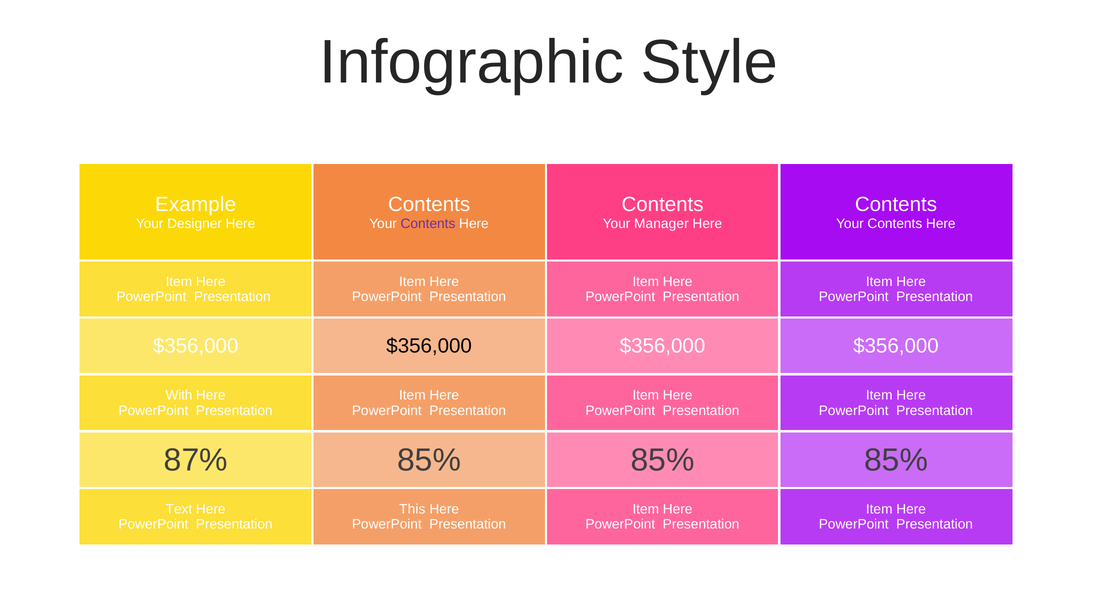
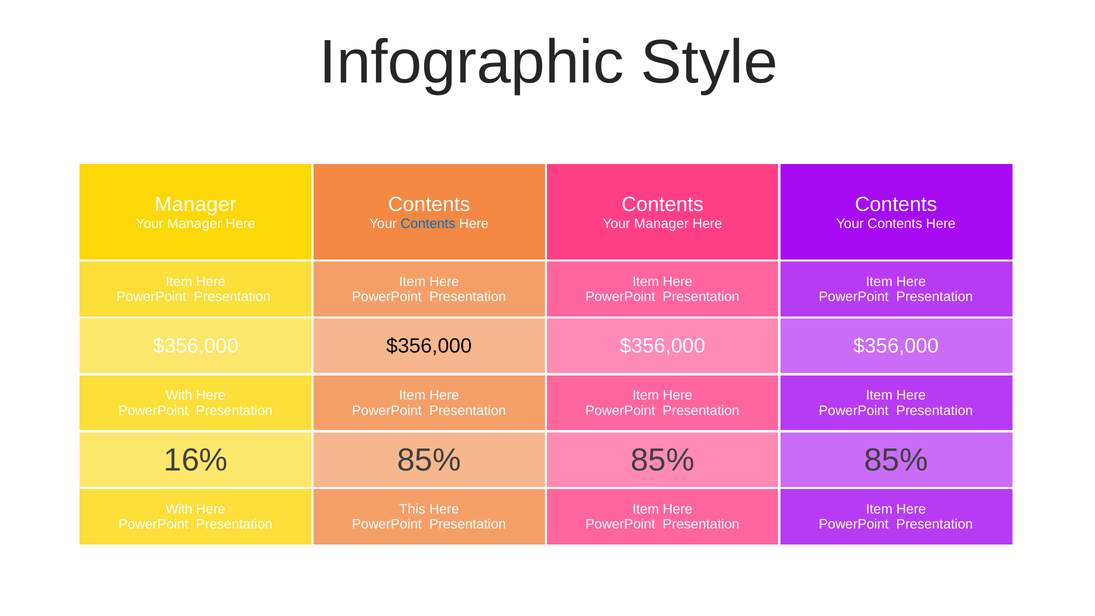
Example at (196, 205): Example -> Manager
Designer at (195, 224): Designer -> Manager
Contents at (428, 224) colour: purple -> blue
87%: 87% -> 16%
Text at (179, 509): Text -> With
